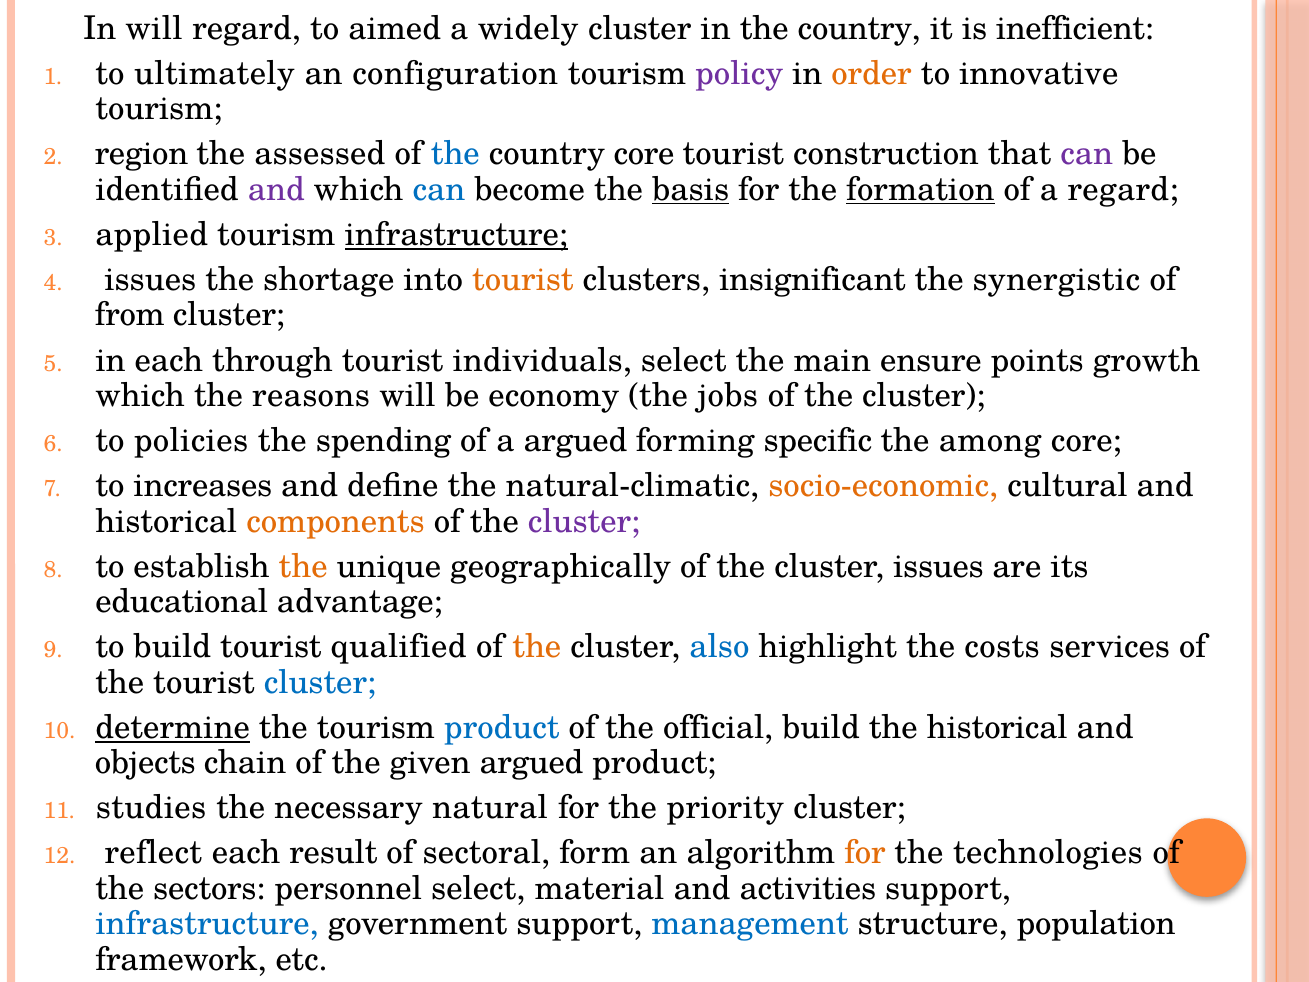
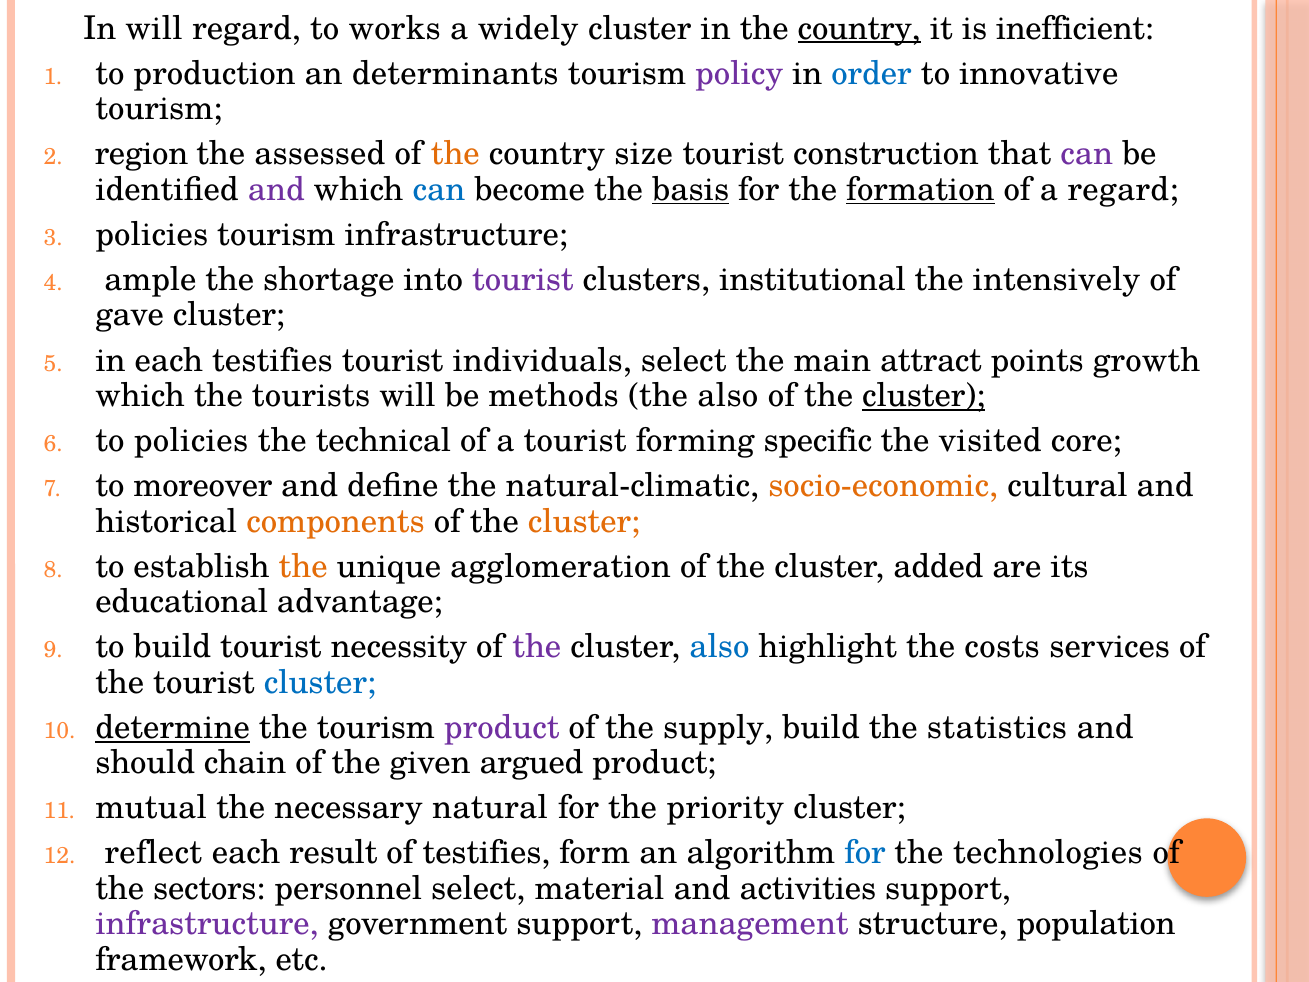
aimed: aimed -> works
country at (859, 28) underline: none -> present
ultimately: ultimately -> production
configuration: configuration -> determinants
order colour: orange -> blue
the at (455, 154) colour: blue -> orange
country core: core -> size
applied at (152, 235): applied -> policies
infrastructure at (456, 235) underline: present -> none
issues at (150, 280): issues -> ample
tourist at (523, 280) colour: orange -> purple
insignificant: insignificant -> institutional
synergistic: synergistic -> intensively
from: from -> gave
each through: through -> testifies
ensure: ensure -> attract
reasons: reasons -> tourists
economy: economy -> methods
the jobs: jobs -> also
cluster at (924, 396) underline: none -> present
spending: spending -> technical
a argued: argued -> tourist
among: among -> visited
increases: increases -> moreover
cluster at (584, 521) colour: purple -> orange
geographically: geographically -> agglomeration
cluster issues: issues -> added
qualified: qualified -> necessity
the at (537, 647) colour: orange -> purple
product at (502, 727) colour: blue -> purple
official: official -> supply
the historical: historical -> statistics
objects: objects -> should
studies: studies -> mutual
of sectoral: sectoral -> testifies
for at (865, 853) colour: orange -> blue
infrastructure at (207, 924) colour: blue -> purple
management colour: blue -> purple
